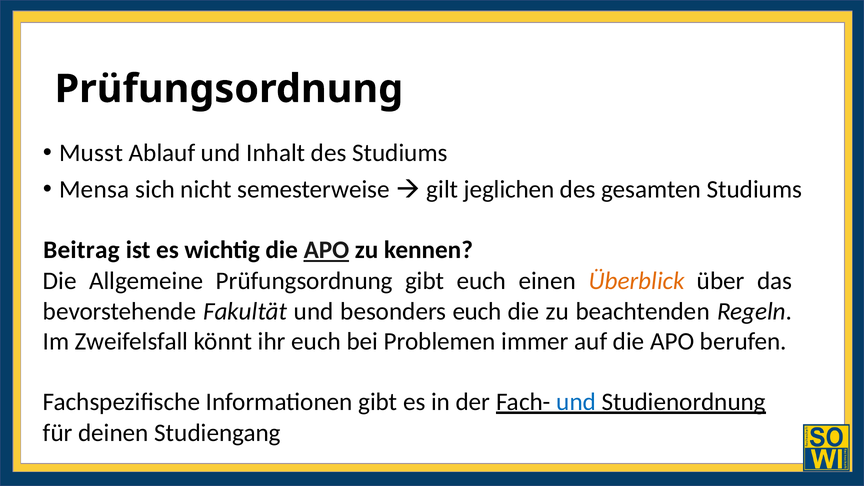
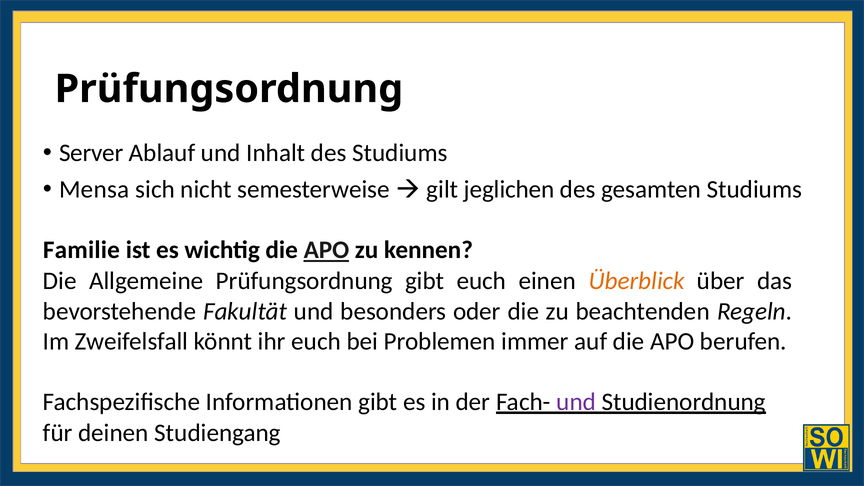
Musst: Musst -> Server
Beitrag: Beitrag -> Familie
besonders euch: euch -> oder
und at (576, 402) colour: blue -> purple
